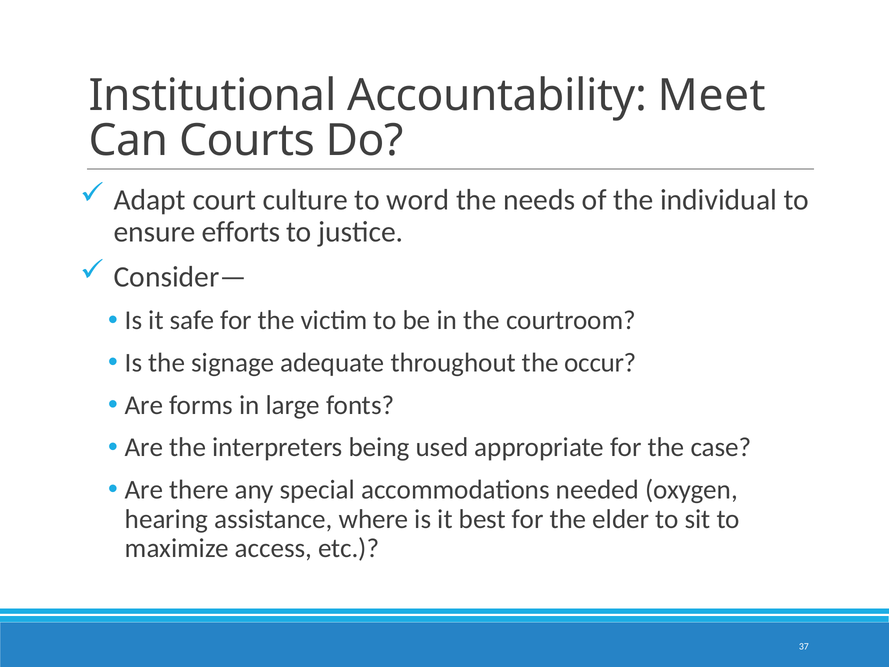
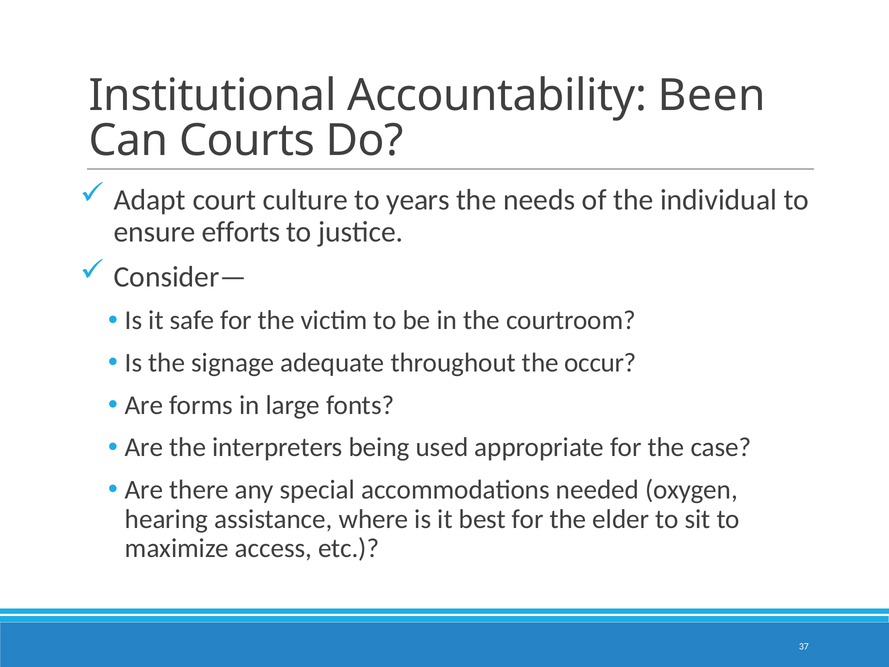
Meet: Meet -> Been
word: word -> years
